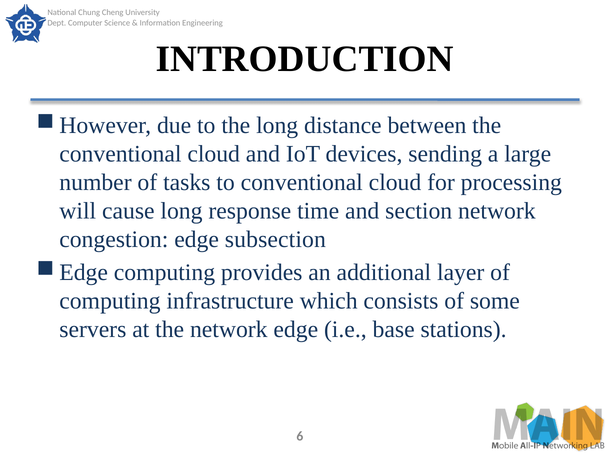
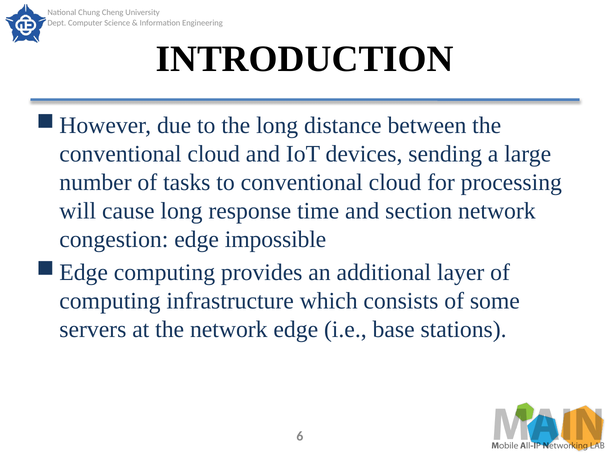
subsection: subsection -> impossible
